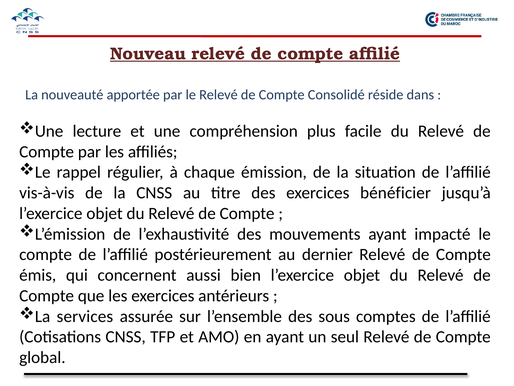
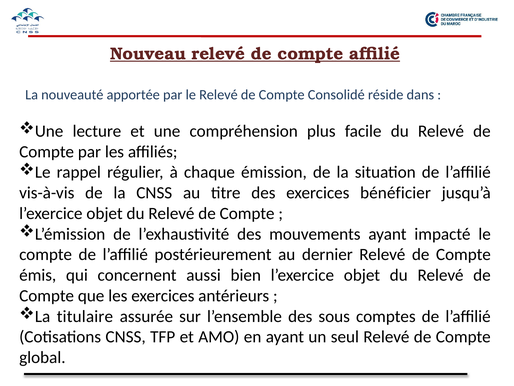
services: services -> titulaire
